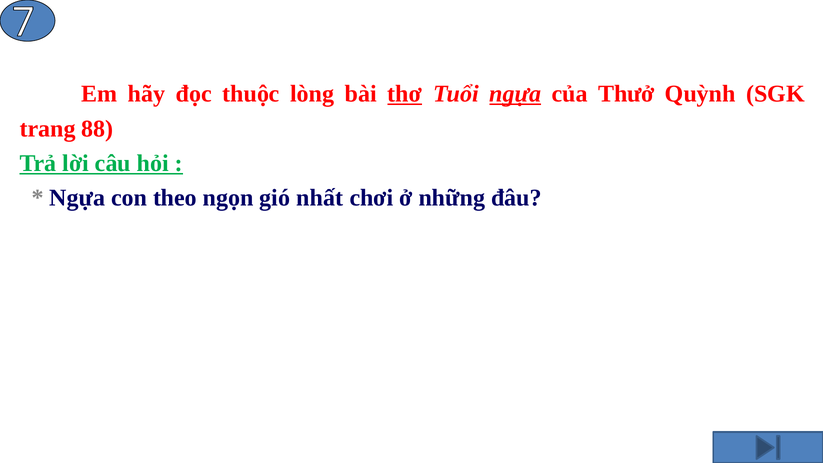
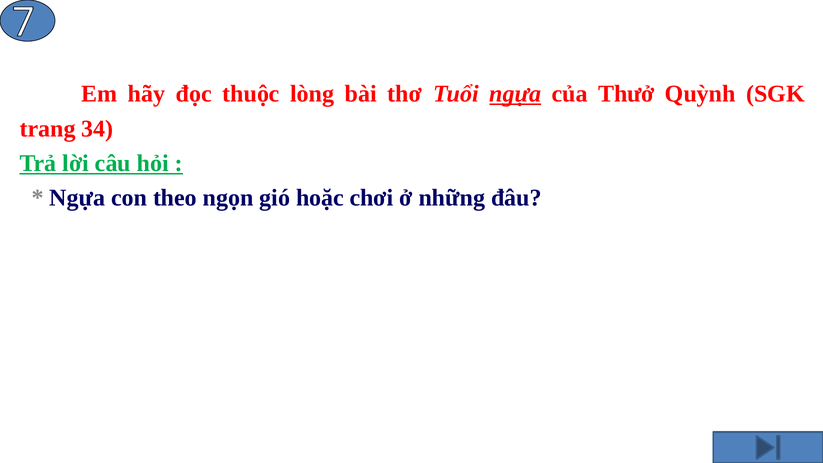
thơ underline: present -> none
88: 88 -> 34
nhất: nhất -> hoặc
